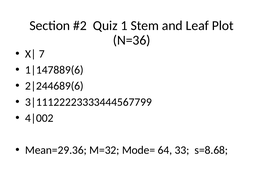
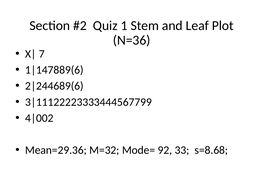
64: 64 -> 92
